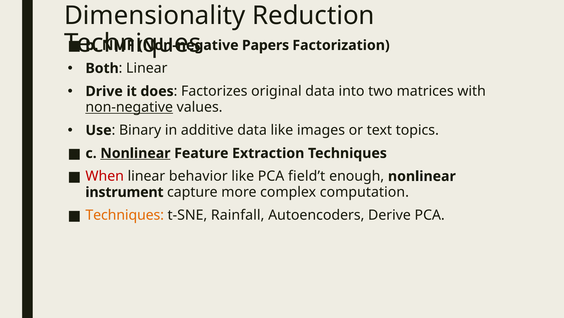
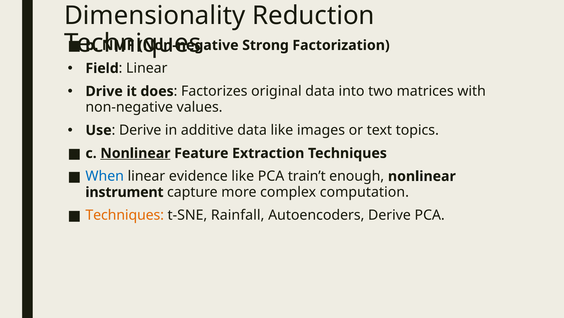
Papers: Papers -> Strong
Both: Both -> Field
non-negative at (129, 107) underline: present -> none
Binary at (140, 130): Binary -> Derive
When colour: red -> blue
behavior: behavior -> evidence
field’t: field’t -> train’t
